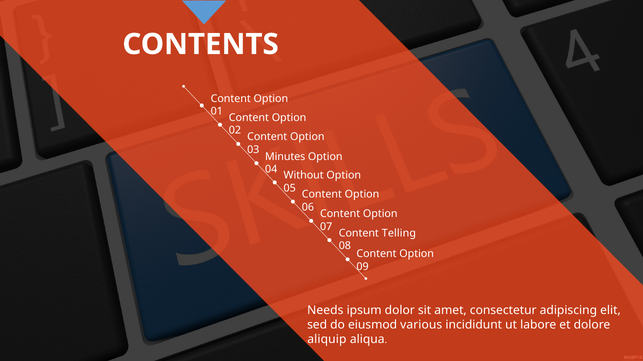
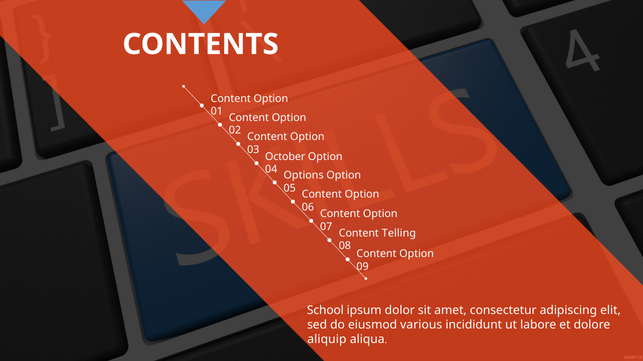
Minutes: Minutes -> October
Without: Without -> Options
Needs: Needs -> School
